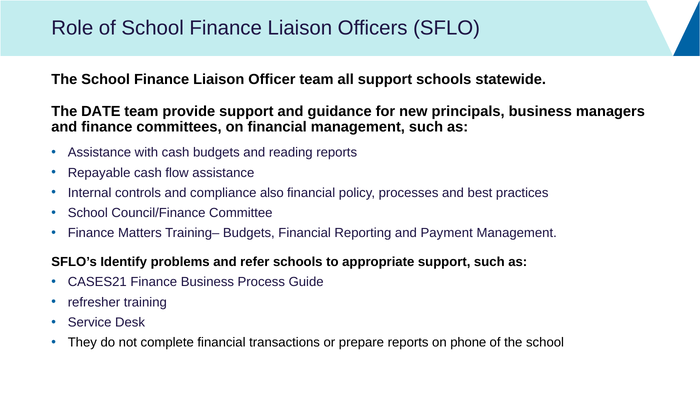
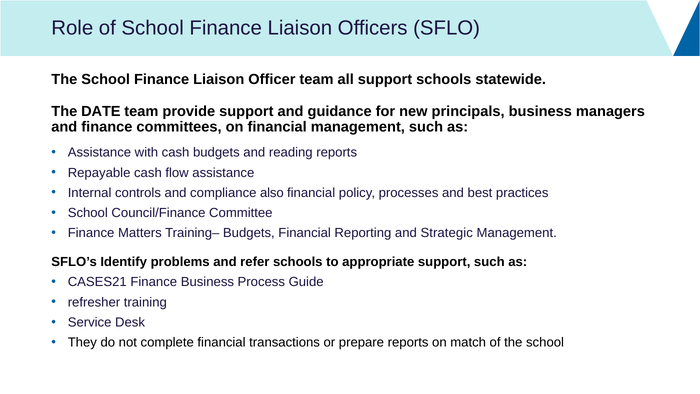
Payment: Payment -> Strategic
phone: phone -> match
